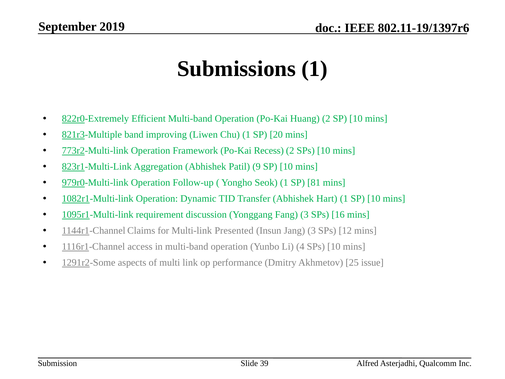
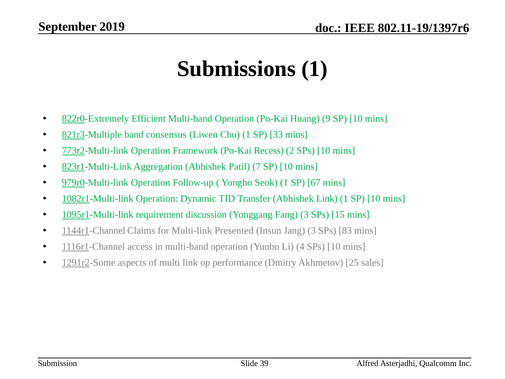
Huang 2: 2 -> 9
improving: improving -> consensus
20: 20 -> 33
9: 9 -> 7
81: 81 -> 67
Abhishek Hart: Hart -> Link
16: 16 -> 15
12: 12 -> 83
issue: issue -> sales
